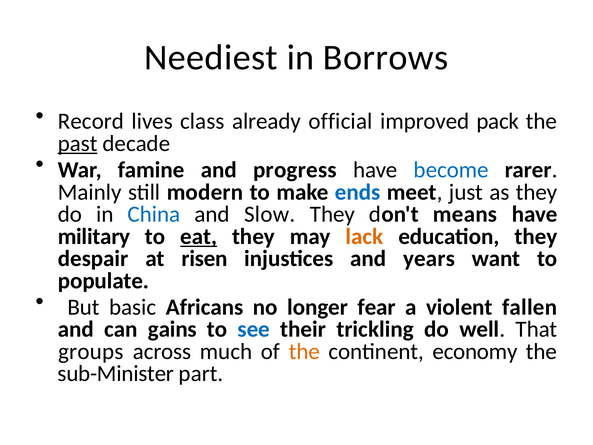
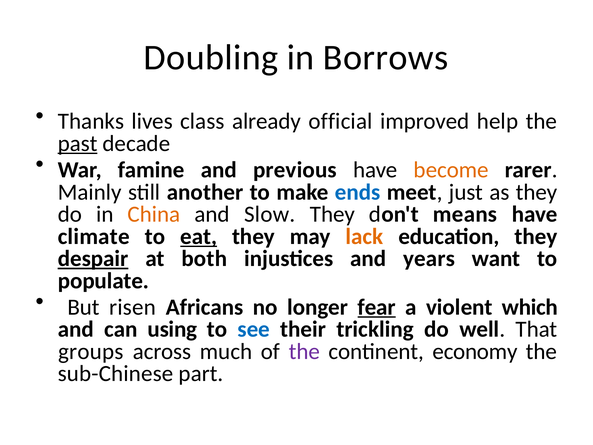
Neediest: Neediest -> Doubling
Record: Record -> Thanks
pack: pack -> help
progress: progress -> previous
become colour: blue -> orange
modern: modern -> another
China colour: blue -> orange
military: military -> climate
despair underline: none -> present
risen: risen -> both
basic: basic -> risen
fear underline: none -> present
fallen: fallen -> which
gains: gains -> using
the at (304, 351) colour: orange -> purple
sub-Minister: sub-Minister -> sub-Chinese
